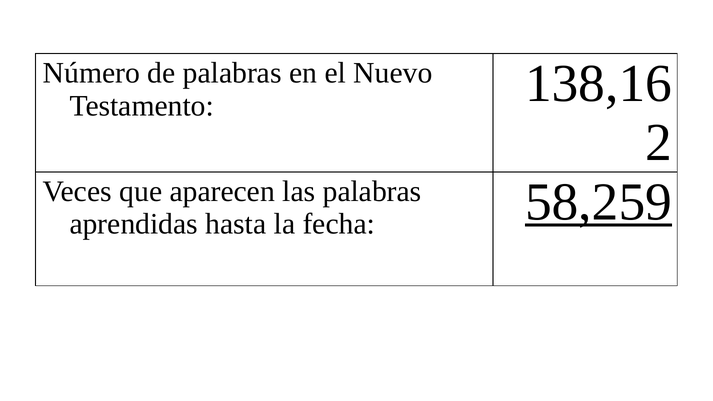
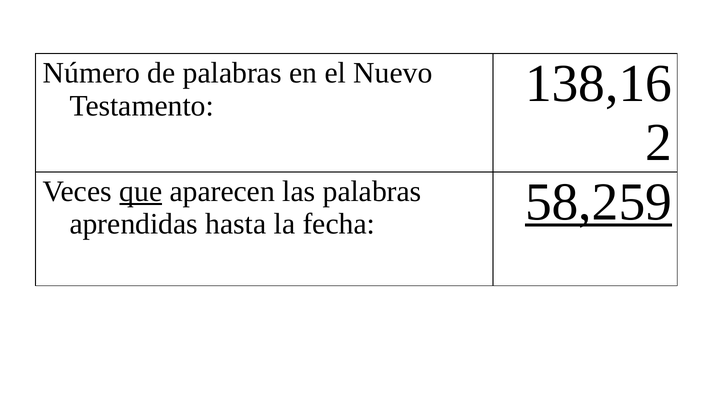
que underline: none -> present
